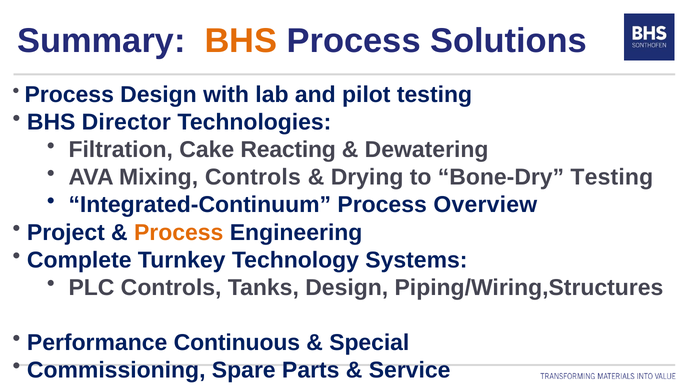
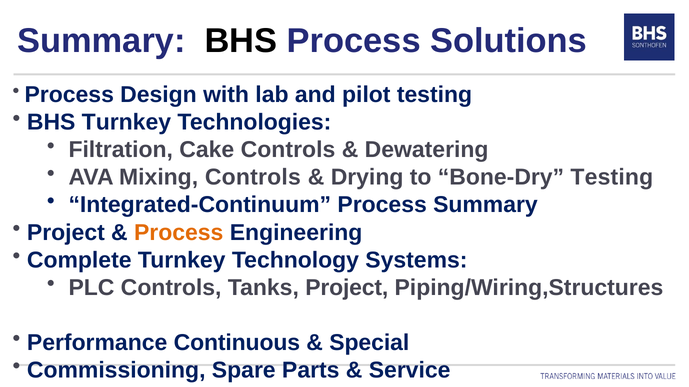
BHS at (241, 41) colour: orange -> black
BHS Director: Director -> Turnkey
Cake Reacting: Reacting -> Controls
Process Overview: Overview -> Summary
Tanks Design: Design -> Project
